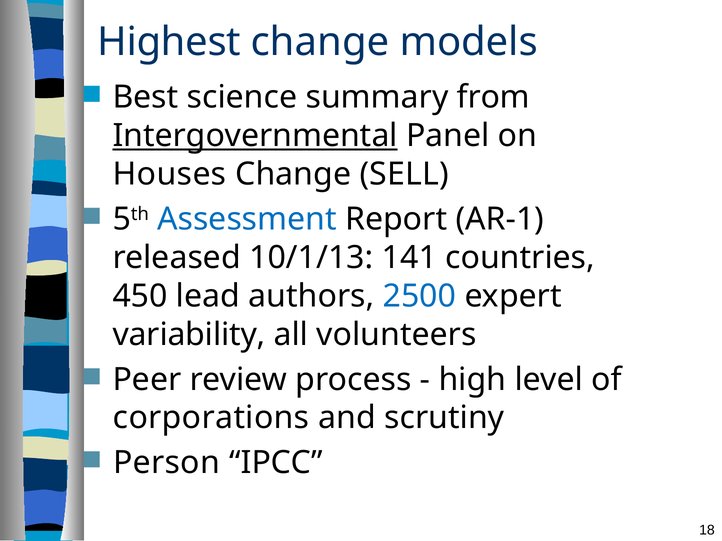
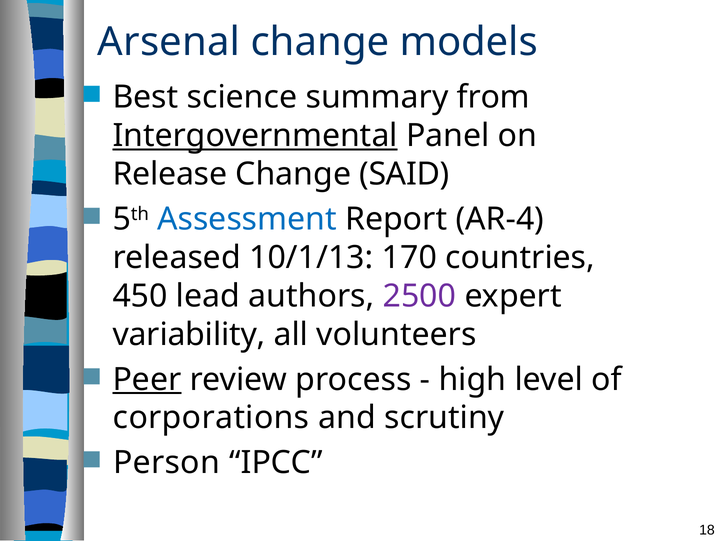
Highest: Highest -> Arsenal
Houses: Houses -> Release
SELL: SELL -> SAID
AR-1: AR-1 -> AR-4
141: 141 -> 170
2500 colour: blue -> purple
Peer underline: none -> present
